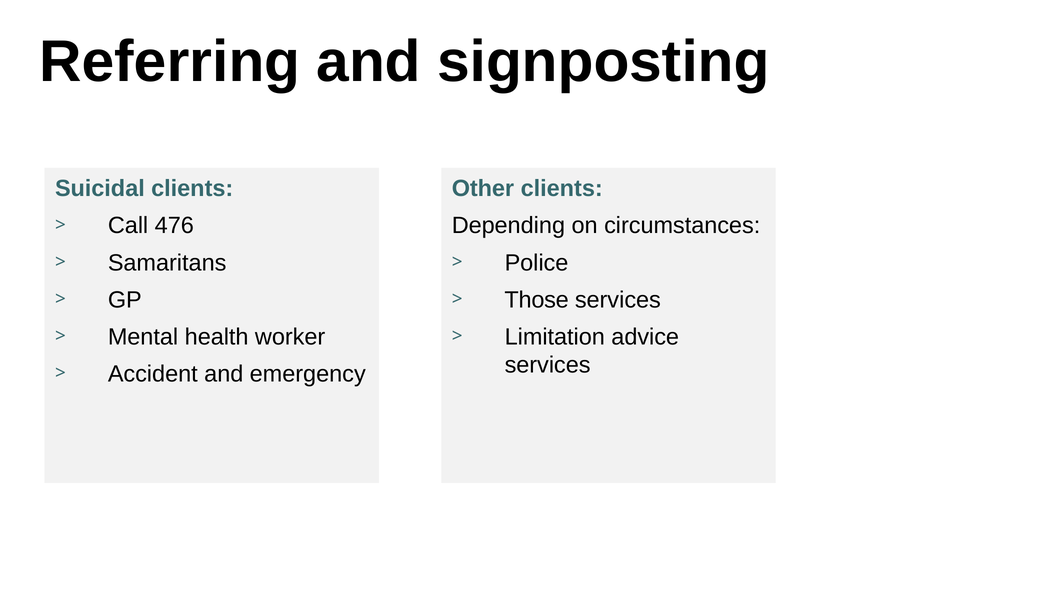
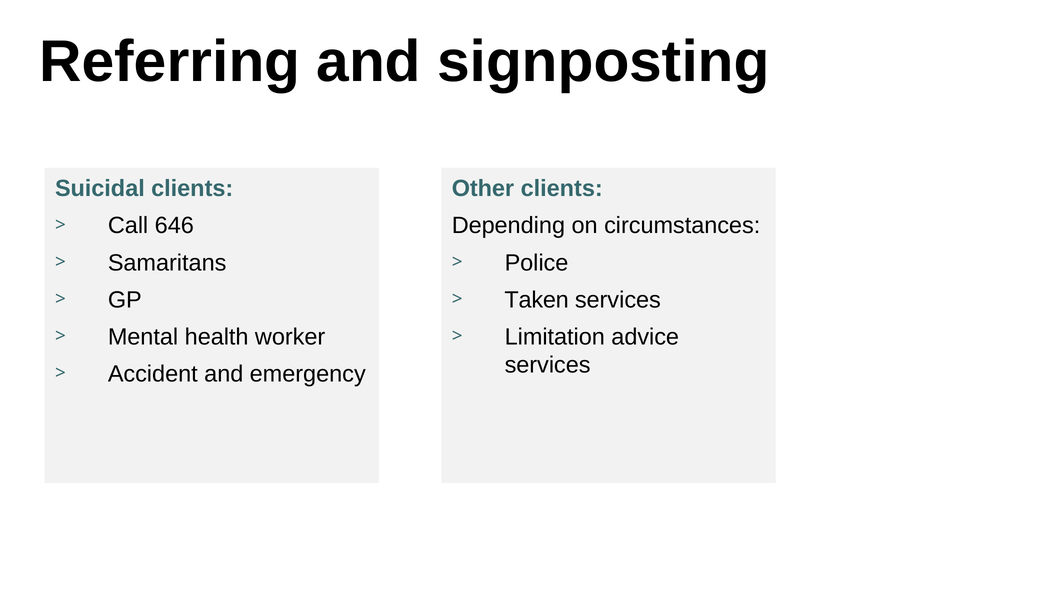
476: 476 -> 646
Those: Those -> Taken
